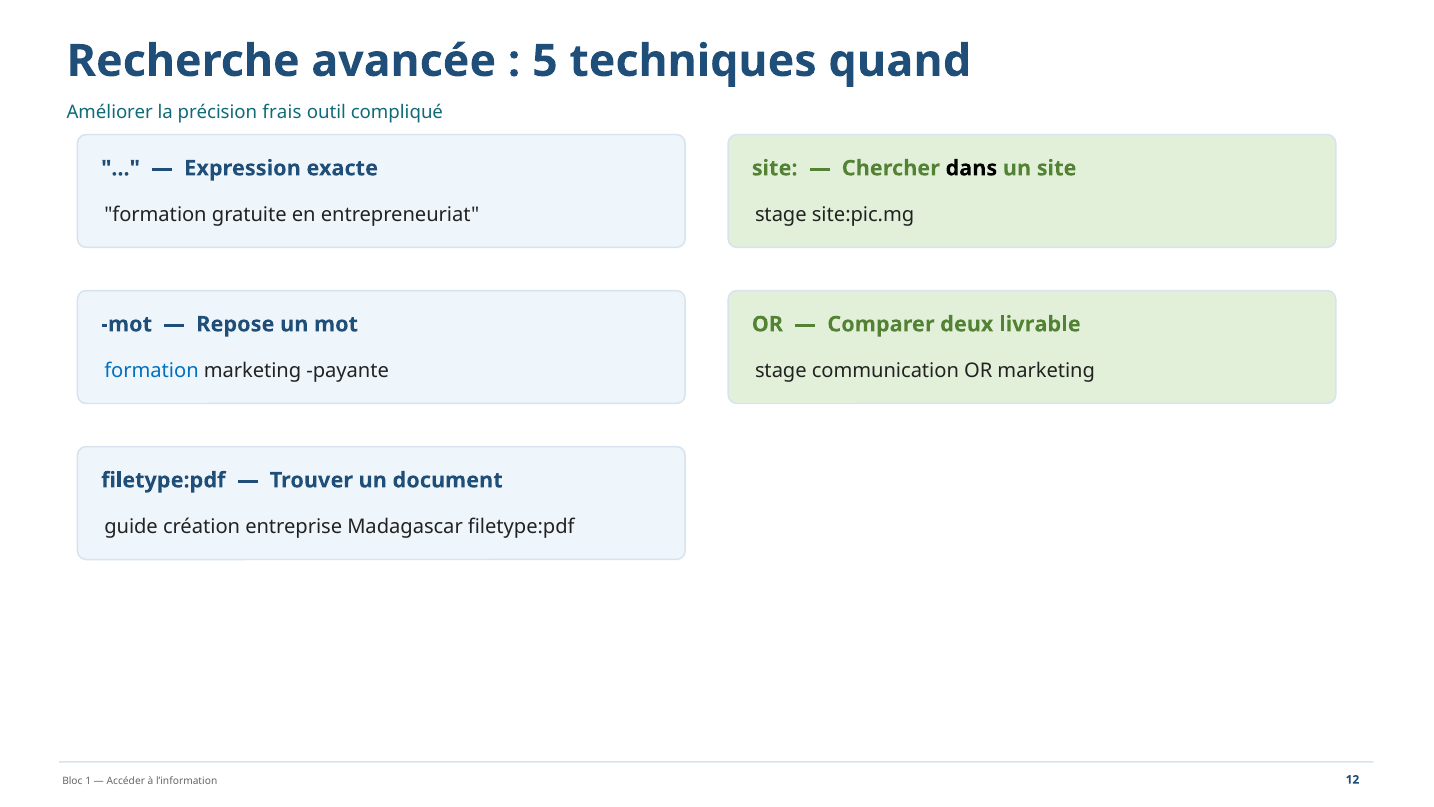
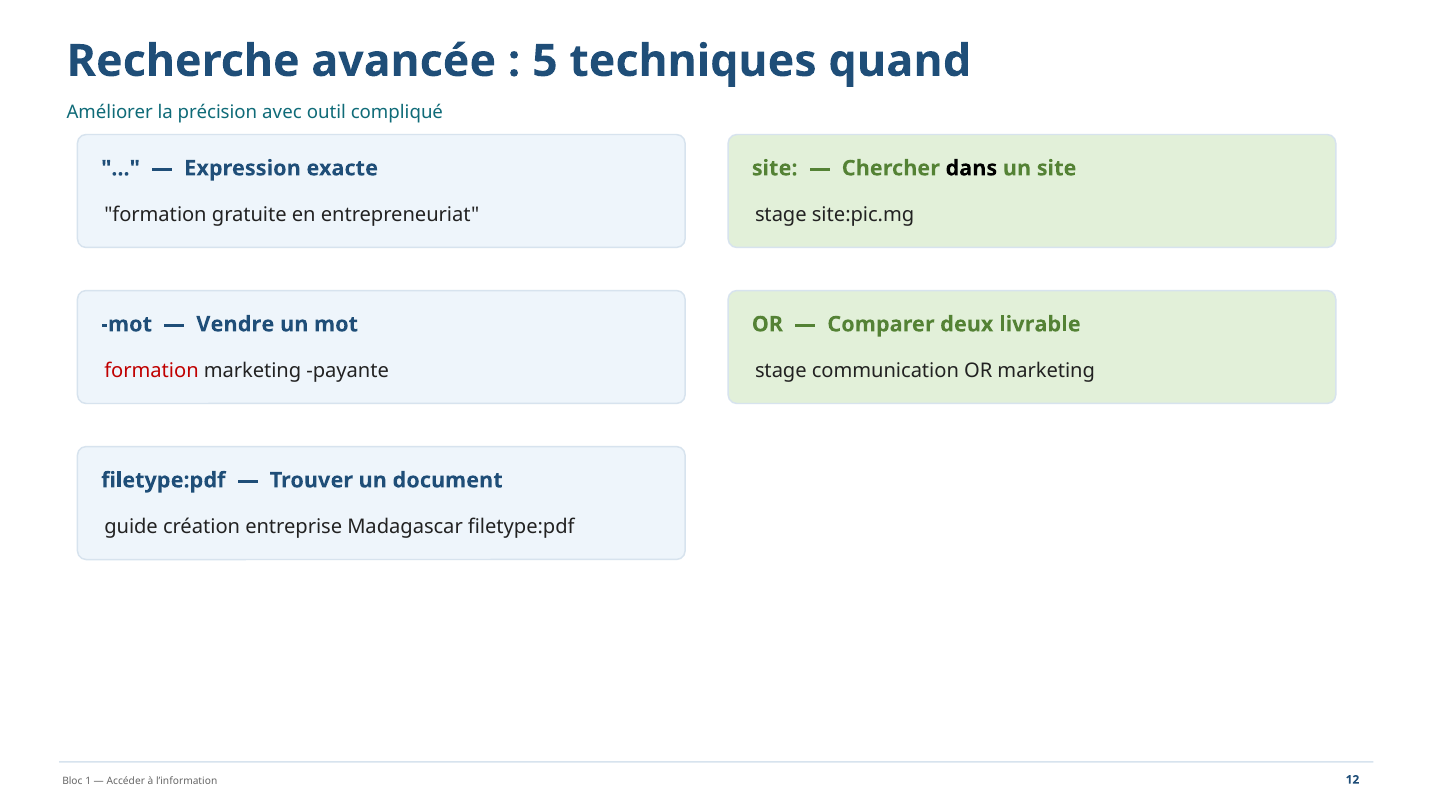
frais: frais -> avec
Repose: Repose -> Vendre
formation at (152, 370) colour: blue -> red
